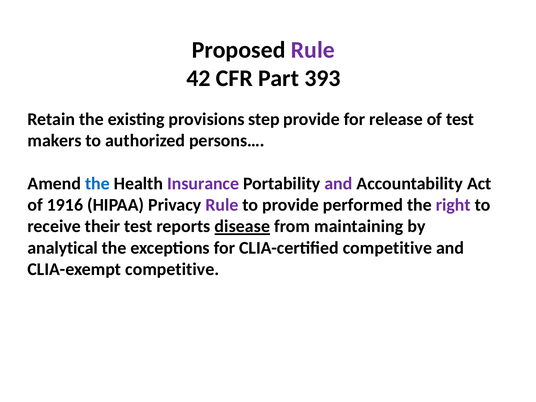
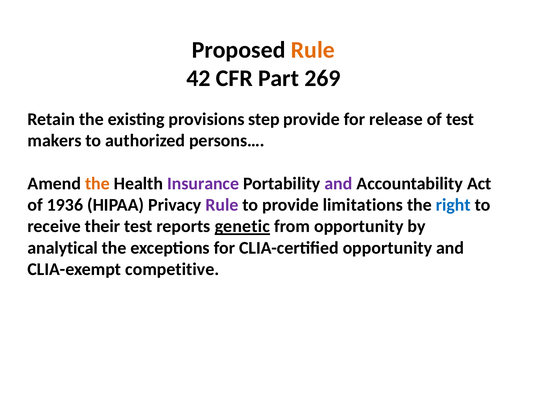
Rule at (313, 50) colour: purple -> orange
393: 393 -> 269
the at (97, 183) colour: blue -> orange
1916: 1916 -> 1936
performed: performed -> limitations
right colour: purple -> blue
disease: disease -> genetic
from maintaining: maintaining -> opportunity
CLIA-certified competitive: competitive -> opportunity
